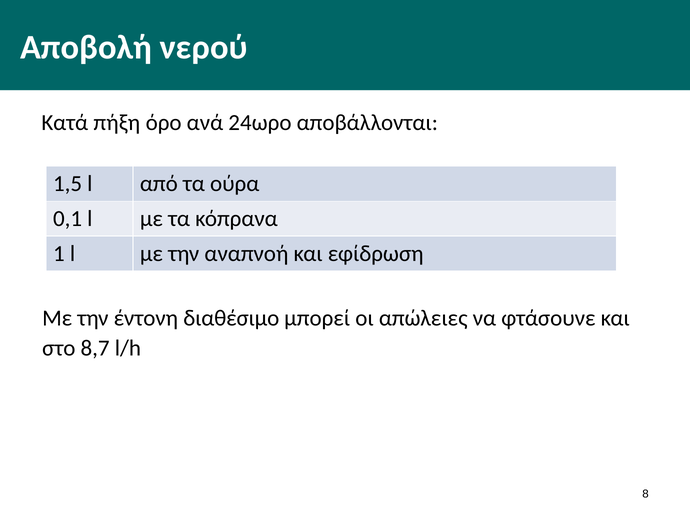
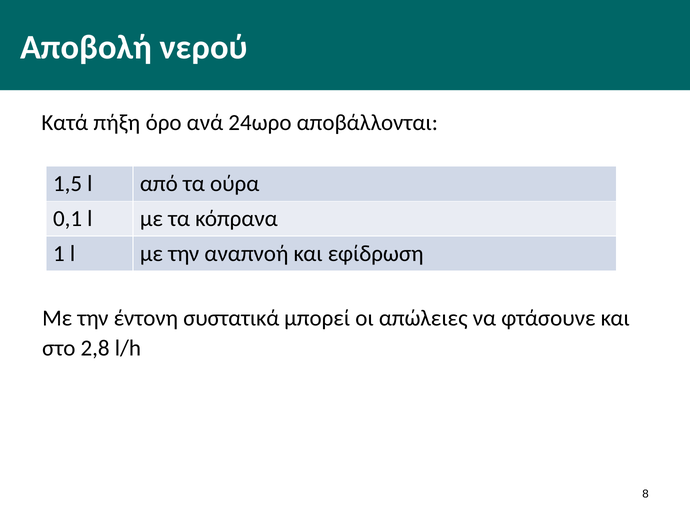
διαθέσιμο: διαθέσιμο -> συστατικά
8,7: 8,7 -> 2,8
